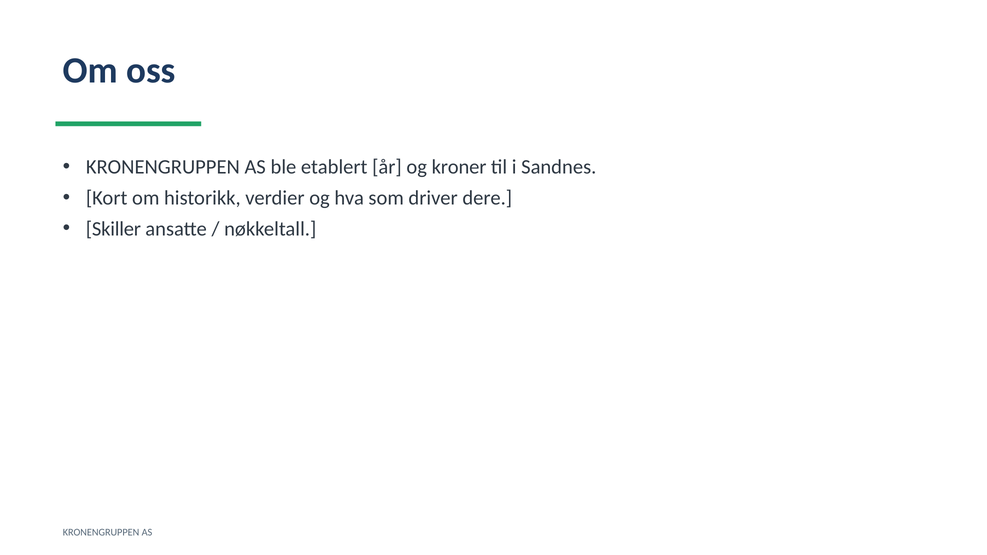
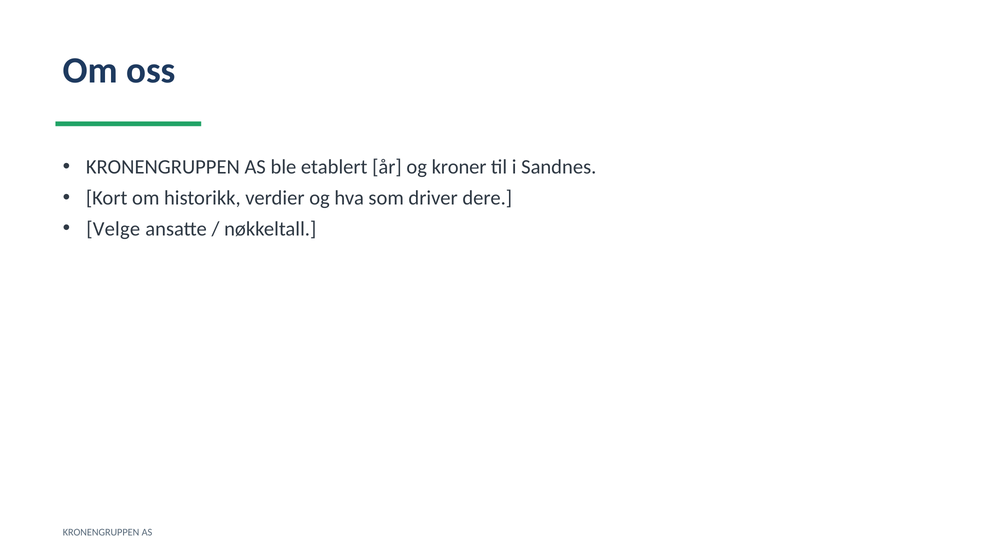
Skiller: Skiller -> Velge
